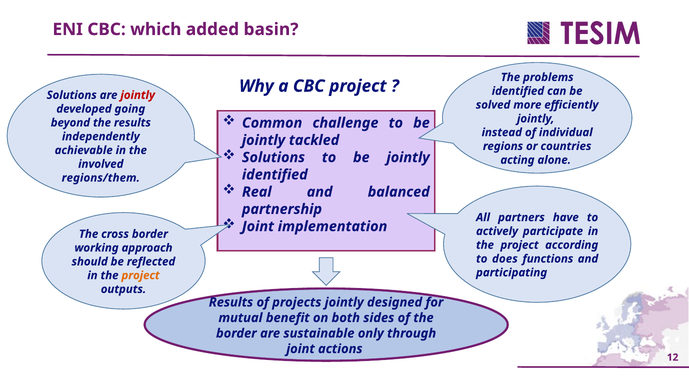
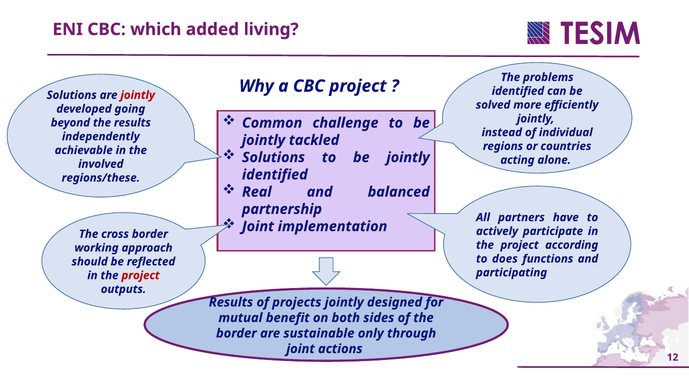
basin: basin -> living
regions/them: regions/them -> regions/these
project at (141, 275) colour: orange -> red
